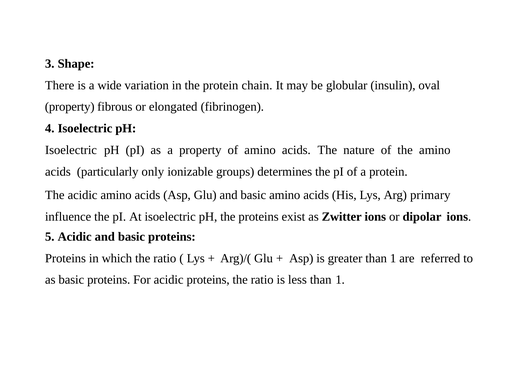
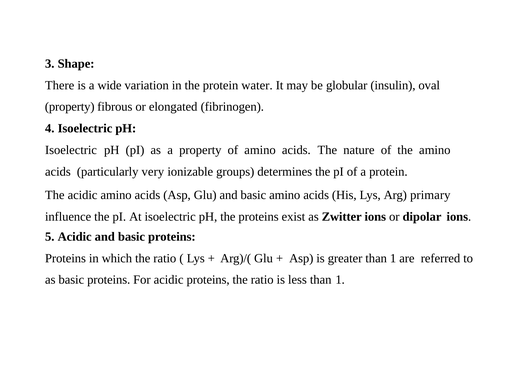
chain: chain -> water
only: only -> very
